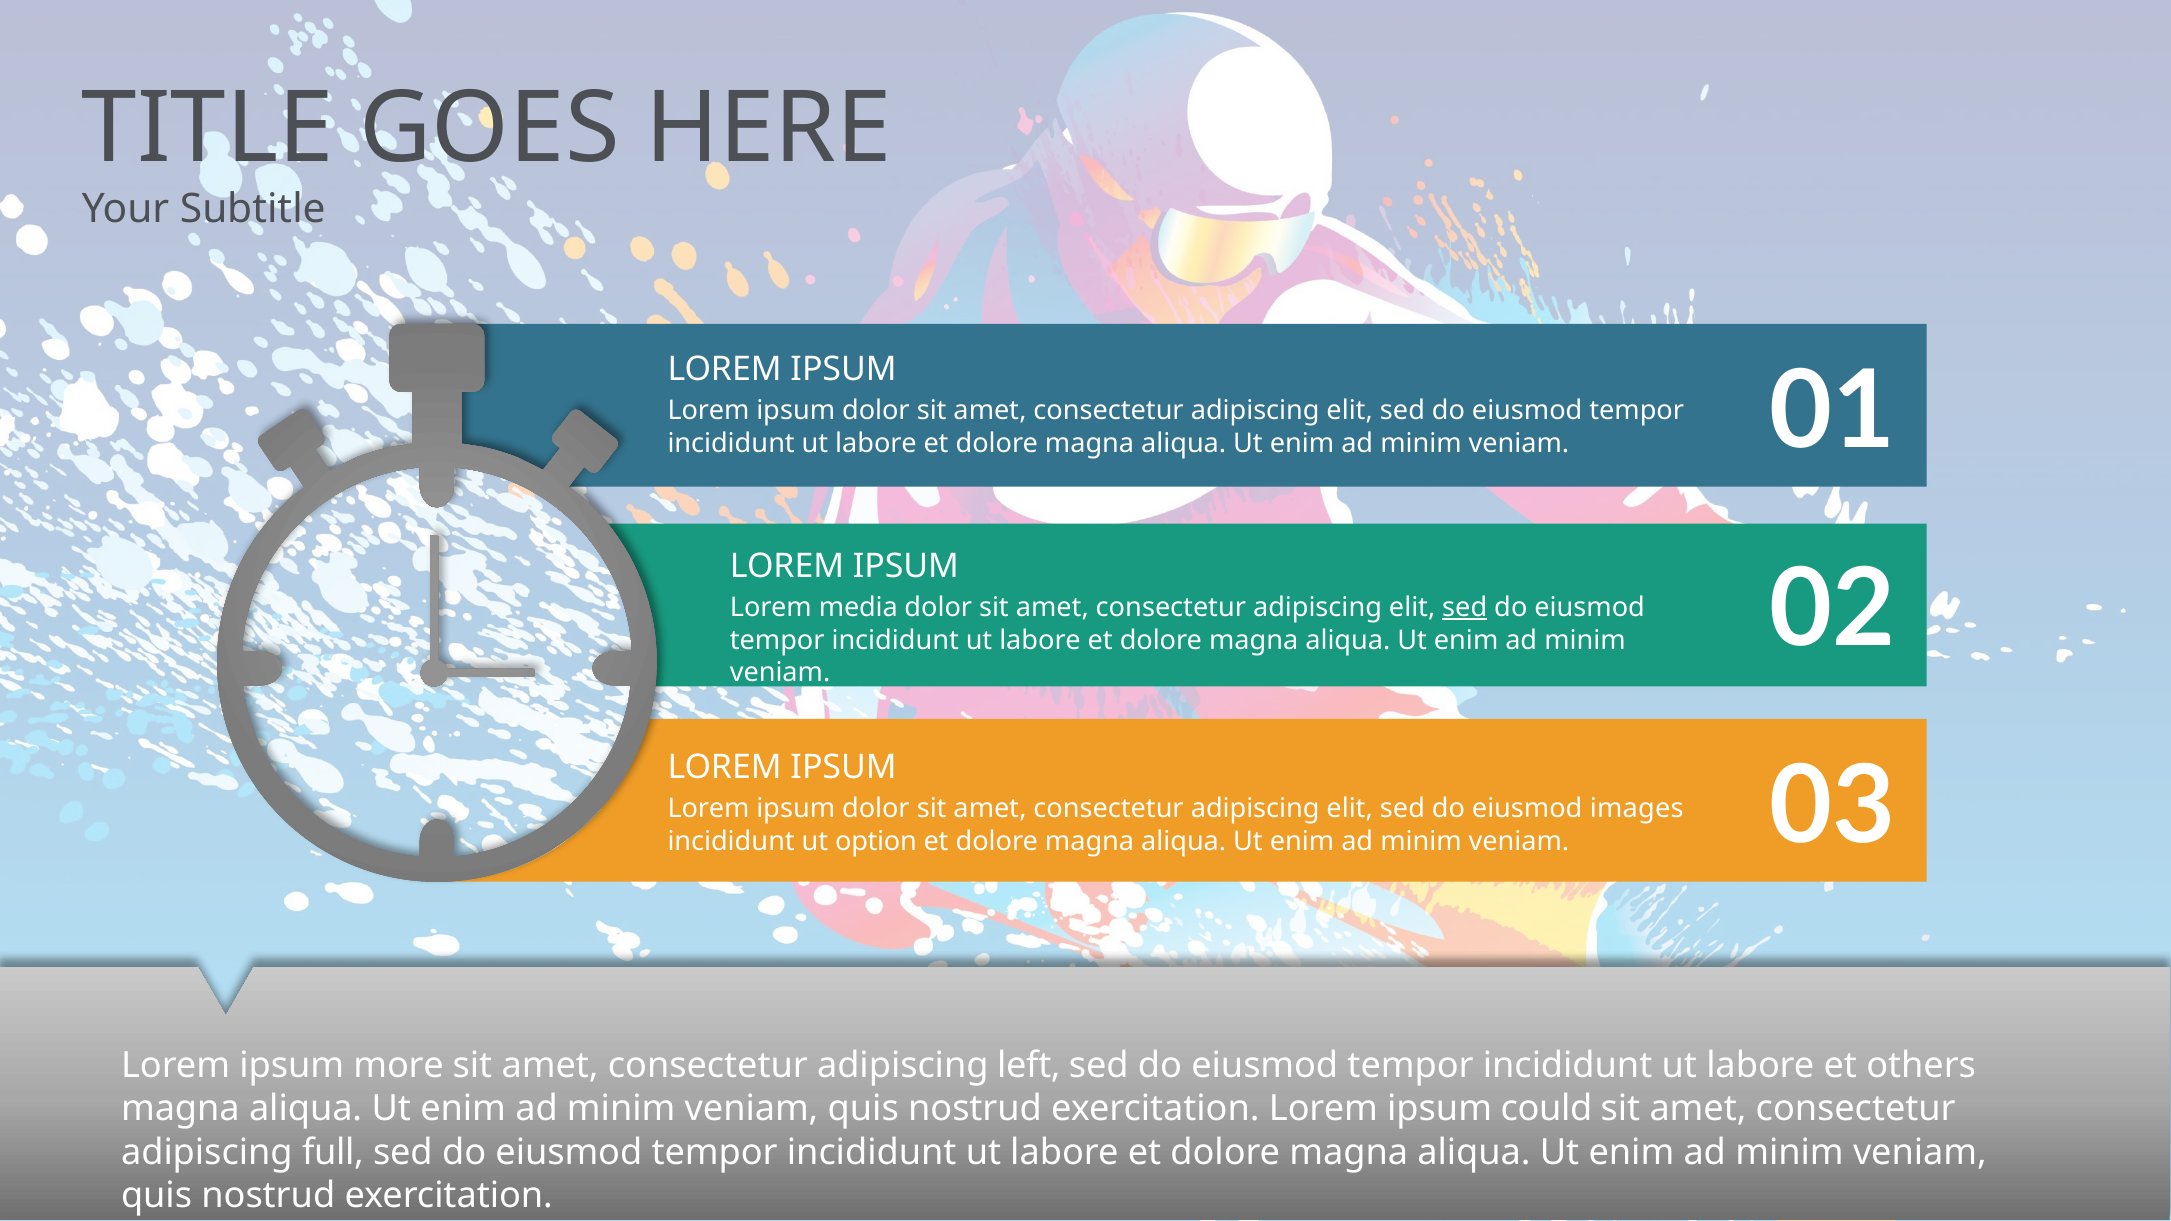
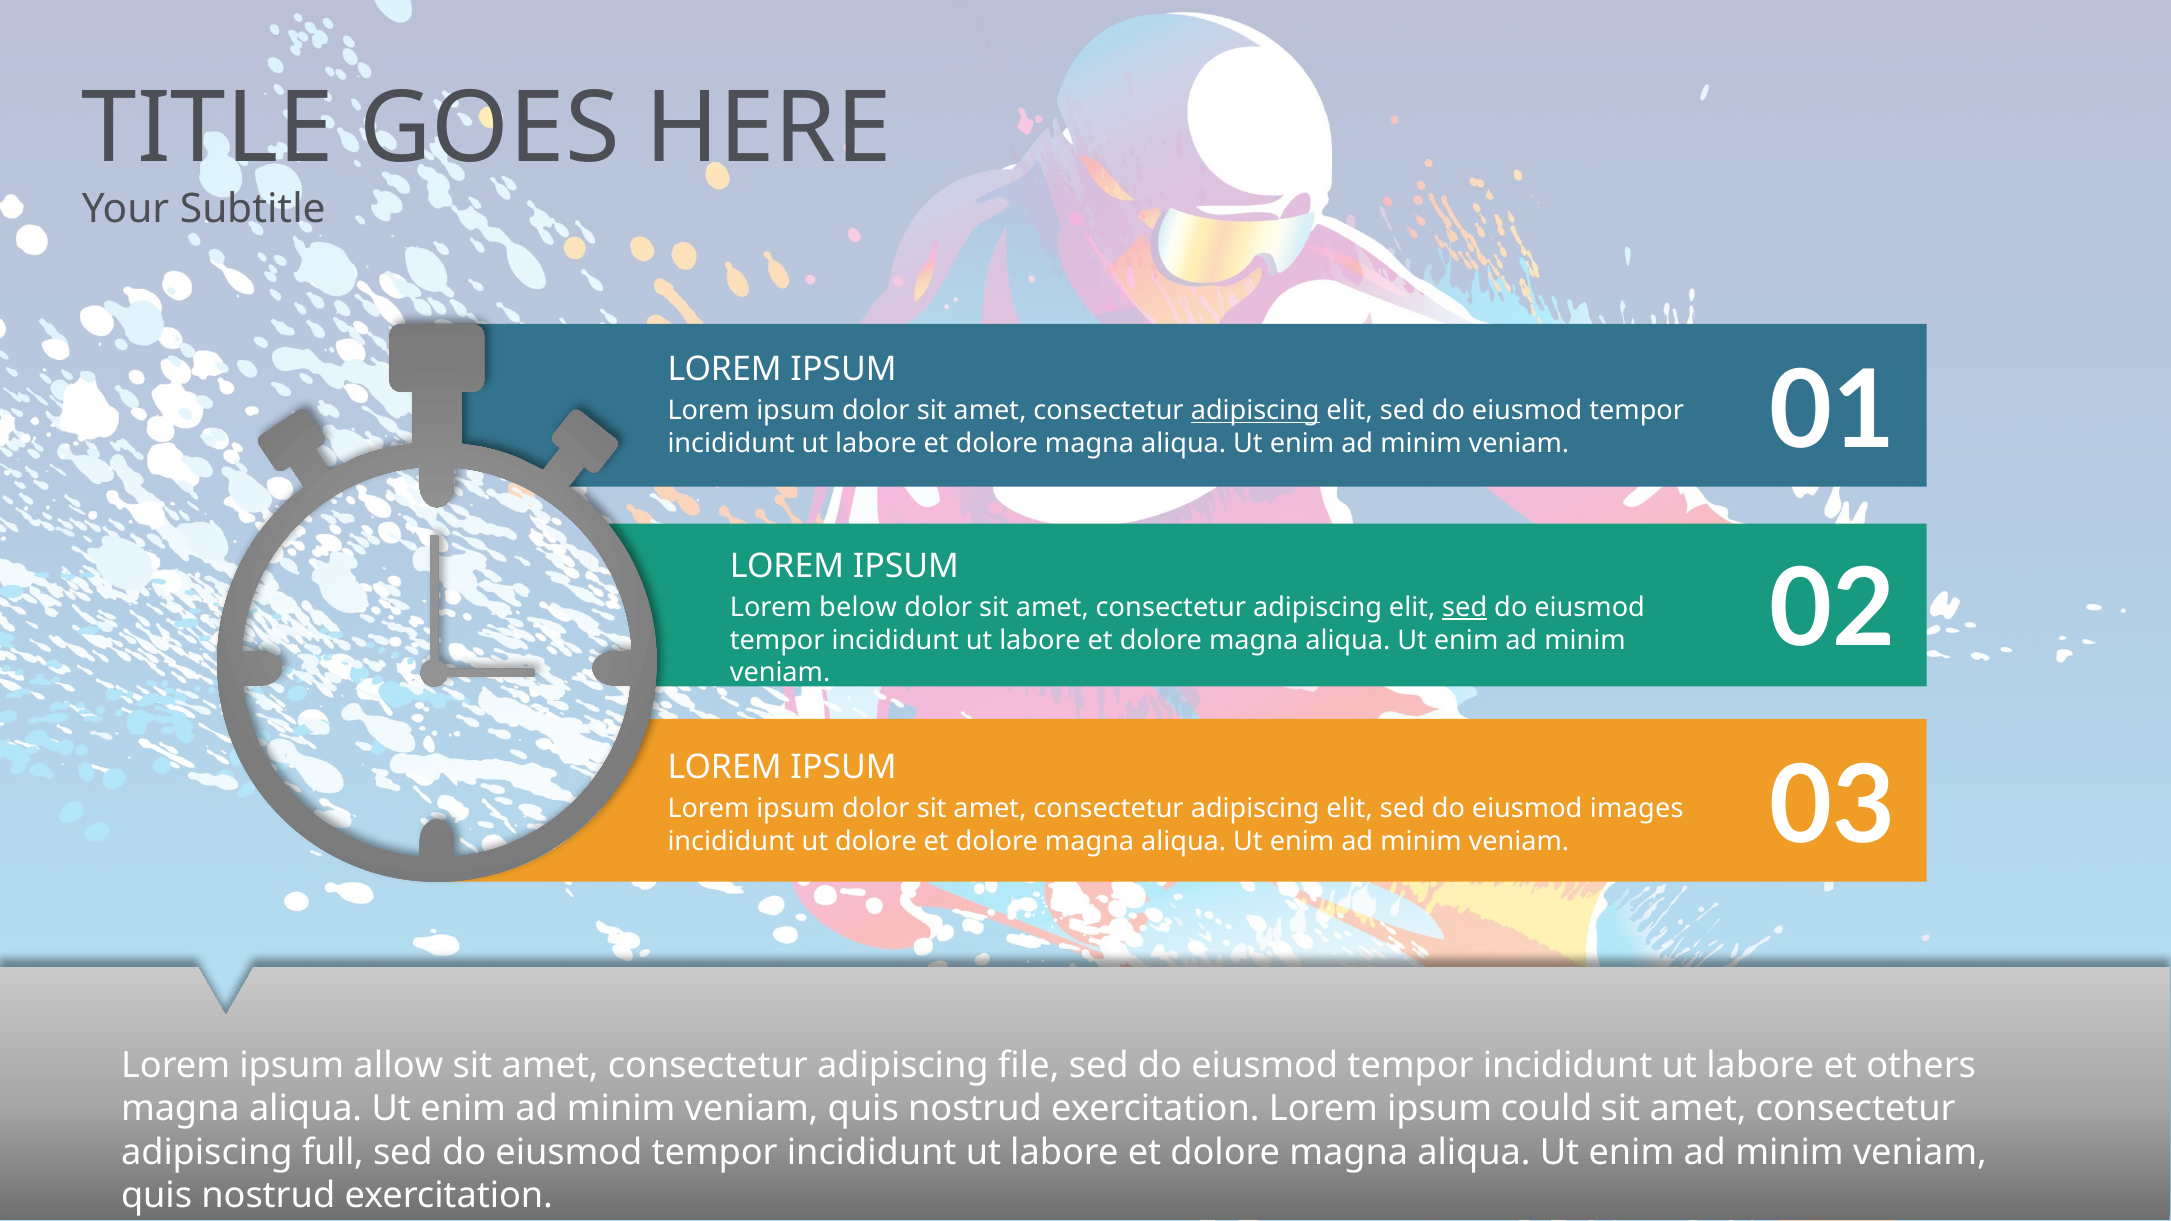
adipiscing at (1255, 411) underline: none -> present
media: media -> below
ut option: option -> dolore
more: more -> allow
left: left -> file
